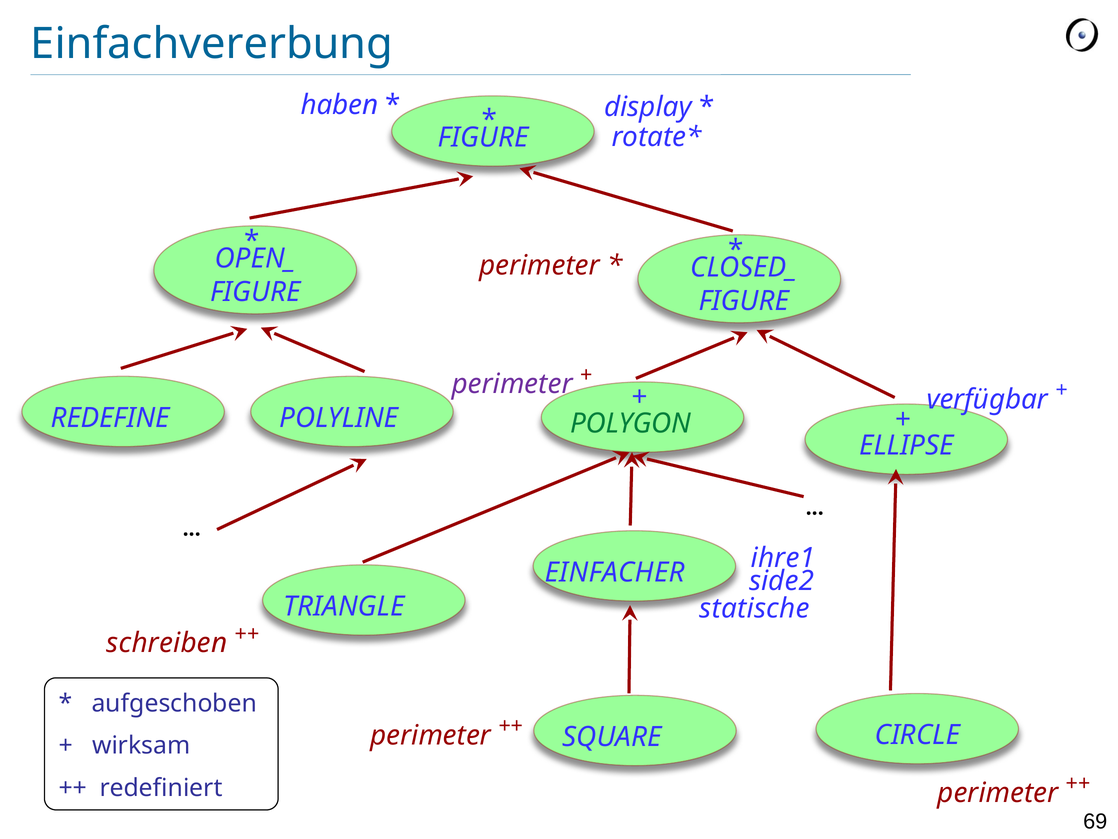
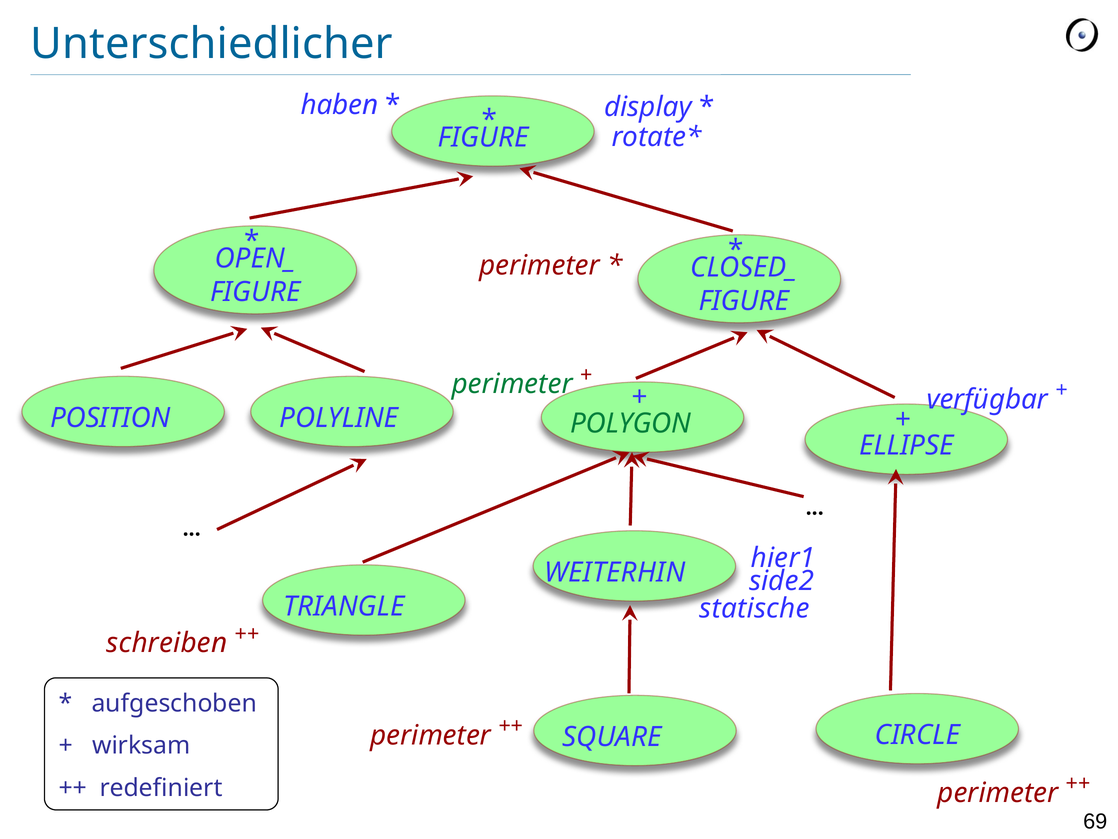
Einfachvererbung: Einfachvererbung -> Unterschiedlicher
perimeter at (512, 384) colour: purple -> green
REDEFINE: REDEFINE -> POSITION
ihre1: ihre1 -> hier1
EINFACHER: EINFACHER -> WEITERHIN
